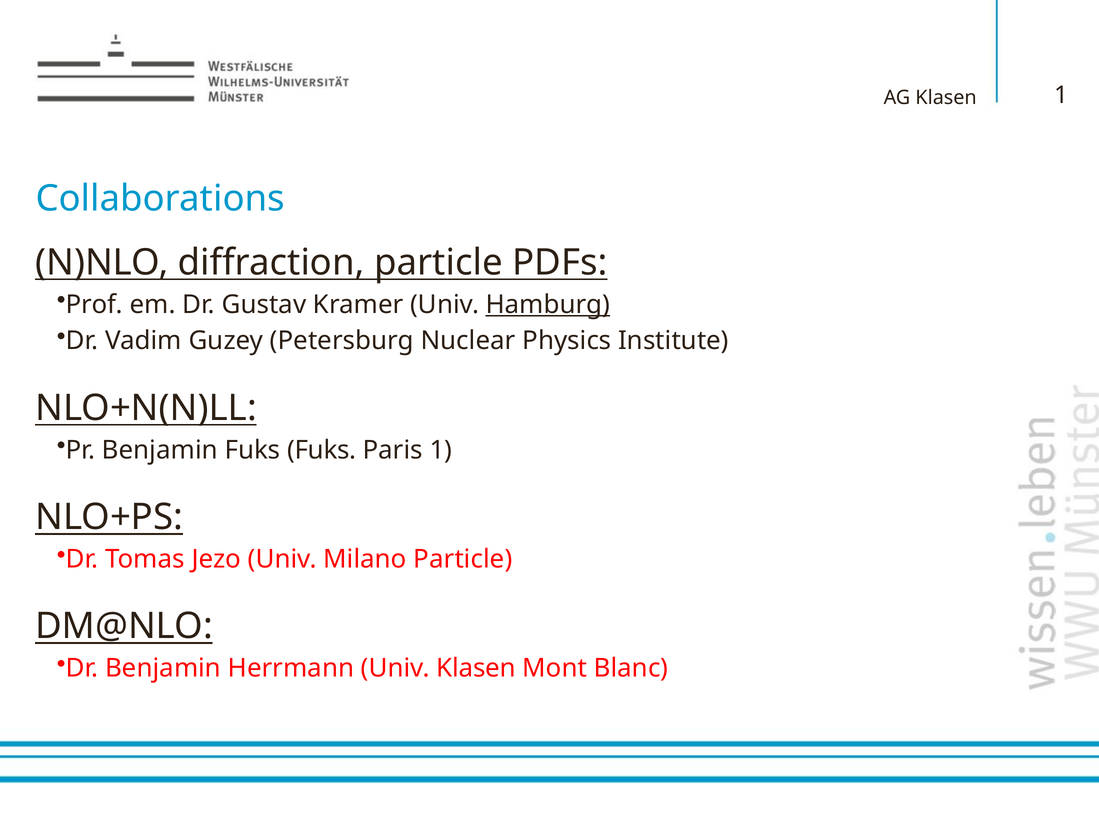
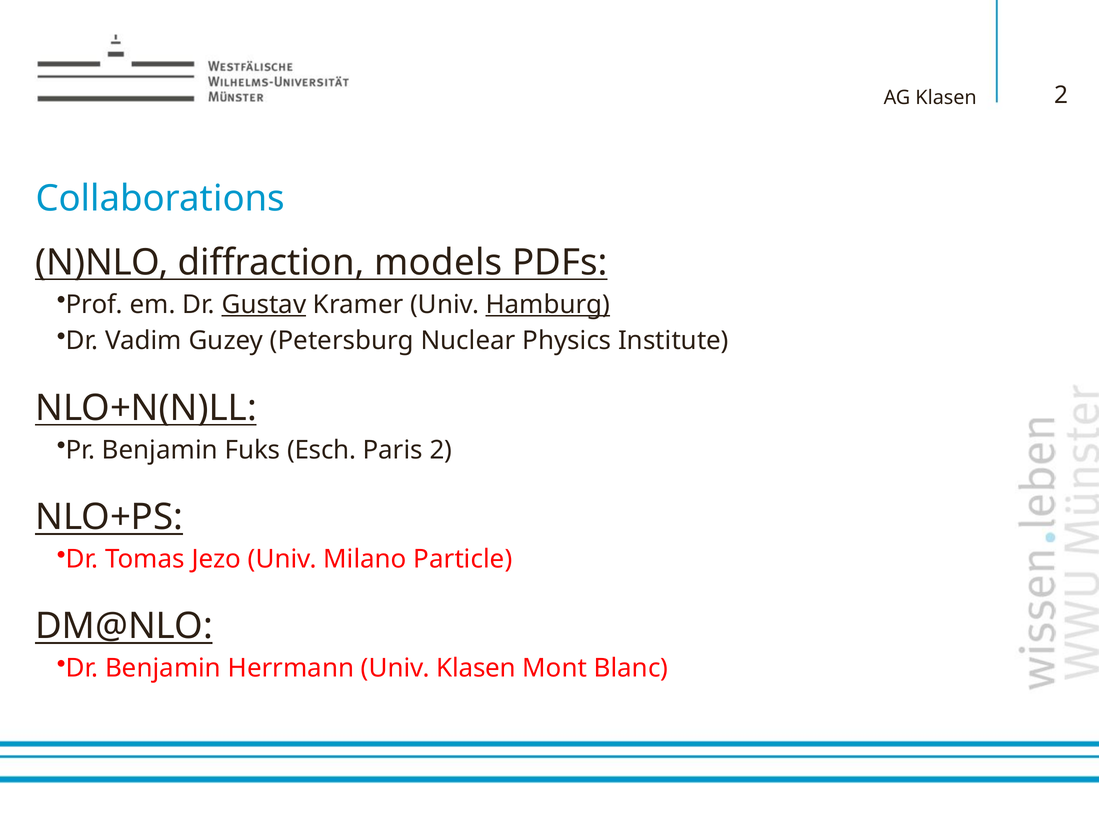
Klasen 1: 1 -> 2
diffraction particle: particle -> models
Gustav underline: none -> present
Fuks Fuks: Fuks -> Esch
Paris 1: 1 -> 2
